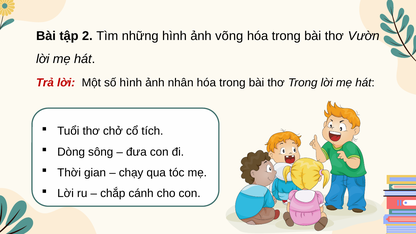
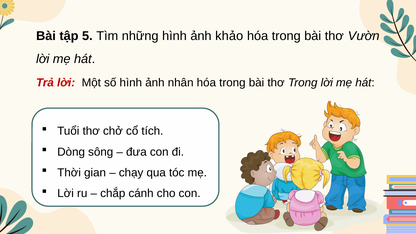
2: 2 -> 5
võng: võng -> khảo
